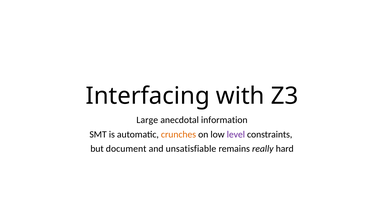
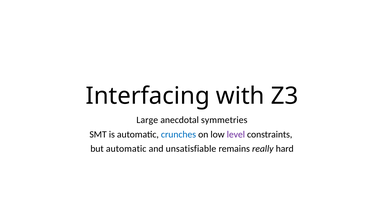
information: information -> symmetries
crunches colour: orange -> blue
but document: document -> automatic
